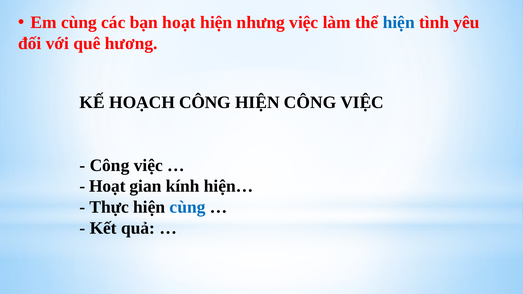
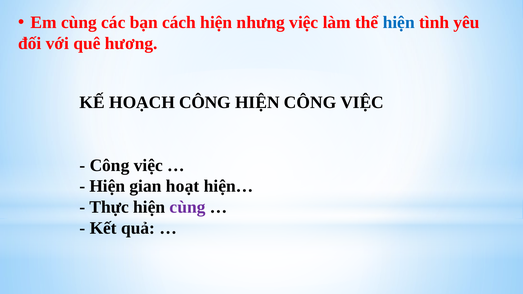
bạn hoạt: hoạt -> cách
Hoạt at (107, 186): Hoạt -> Hiện
kính: kính -> hoạt
cùng at (188, 207) colour: blue -> purple
